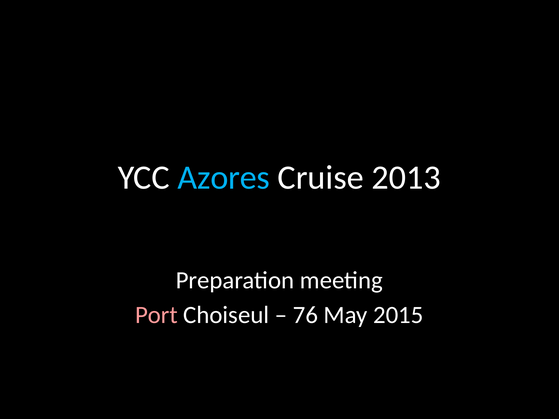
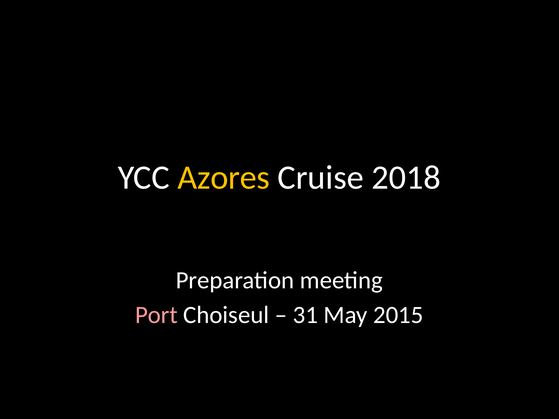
Azores colour: light blue -> yellow
2013: 2013 -> 2018
76: 76 -> 31
